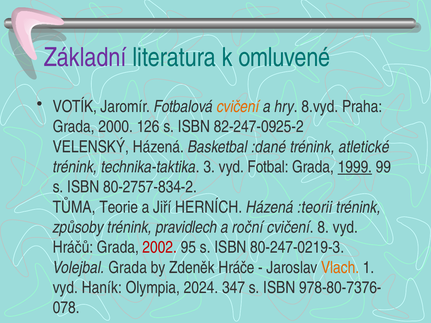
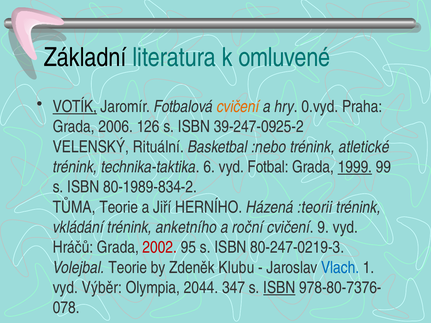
Základní colour: purple -> black
VOTÍK underline: none -> present
8.vyd: 8.vyd -> 0.vyd
2000: 2000 -> 2006
82-247-0925-2: 82-247-0925-2 -> 39-247-0925-2
VELENSKÝ Házená: Házená -> Rituální
:dané: :dané -> :nebo
3: 3 -> 6
80-2757-834-2: 80-2757-834-2 -> 80-1989-834-2
HERNÍCH: HERNÍCH -> HERNÍHO
způsoby: způsoby -> vkládání
pravidlech: pravidlech -> anketního
8: 8 -> 9
Volejbal Grada: Grada -> Teorie
Hráče: Hráče -> Klubu
Vlach colour: orange -> blue
Haník: Haník -> Výběr
2024: 2024 -> 2044
ISBN at (279, 288) underline: none -> present
